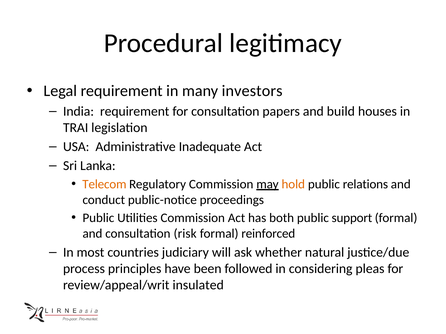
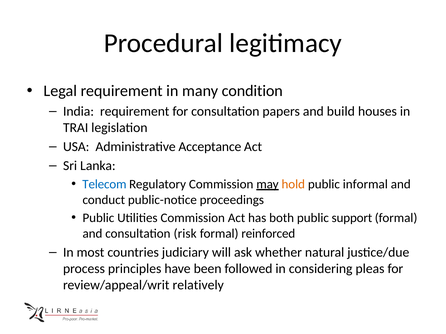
investors: investors -> condition
Inadequate: Inadequate -> Acceptance
Telecom colour: orange -> blue
relations: relations -> informal
insulated: insulated -> relatively
